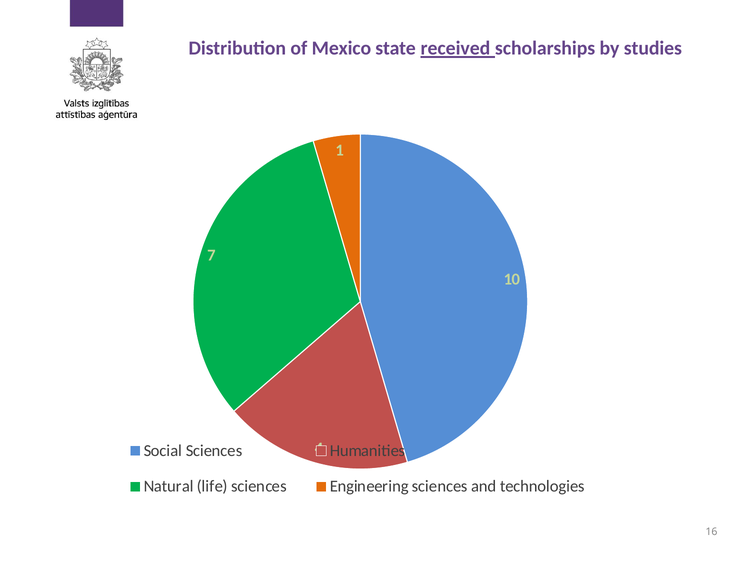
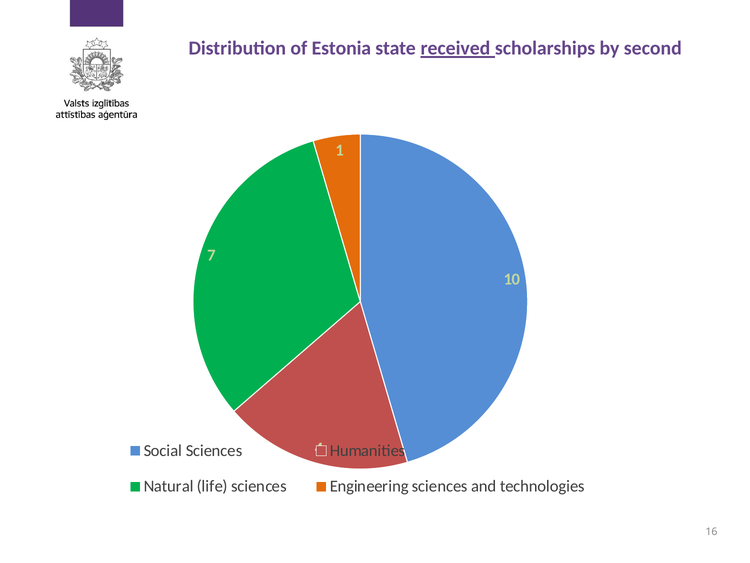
Mexico: Mexico -> Estonia
studies: studies -> second
